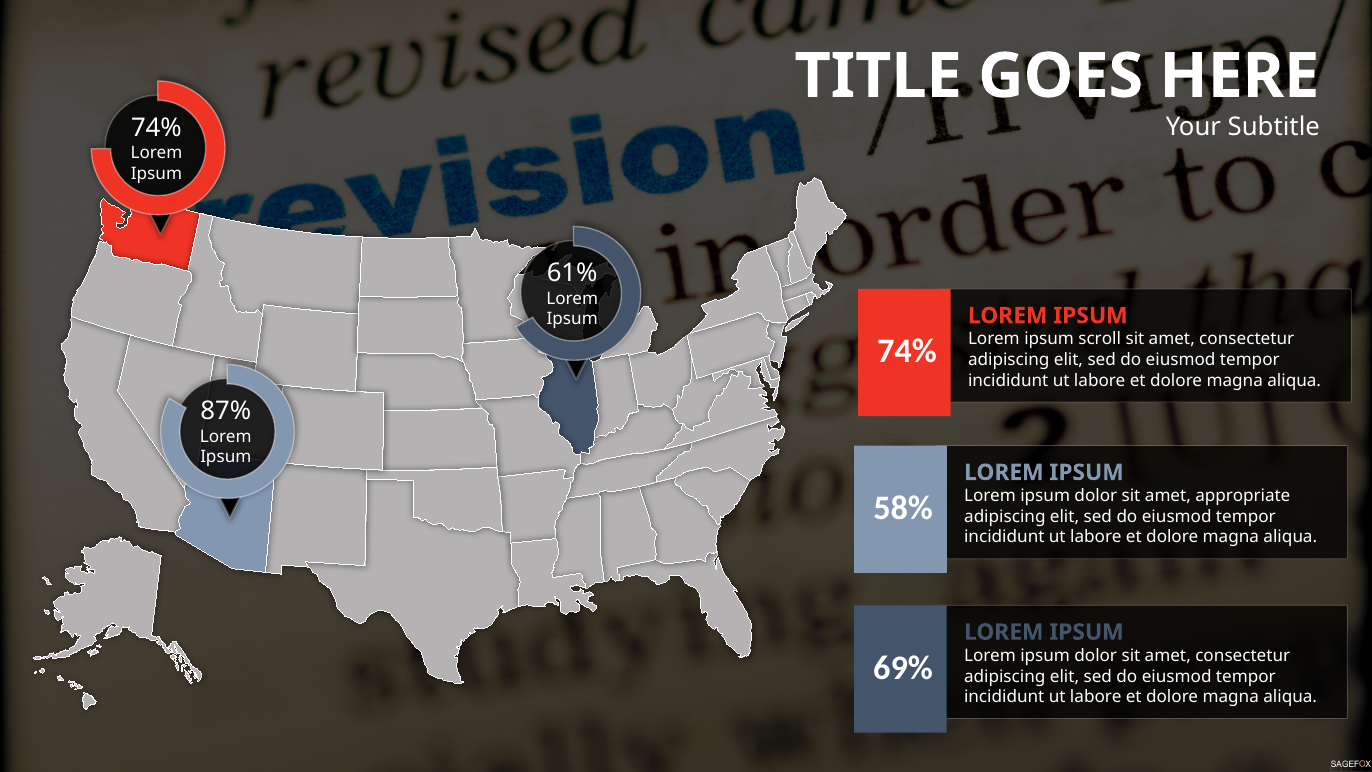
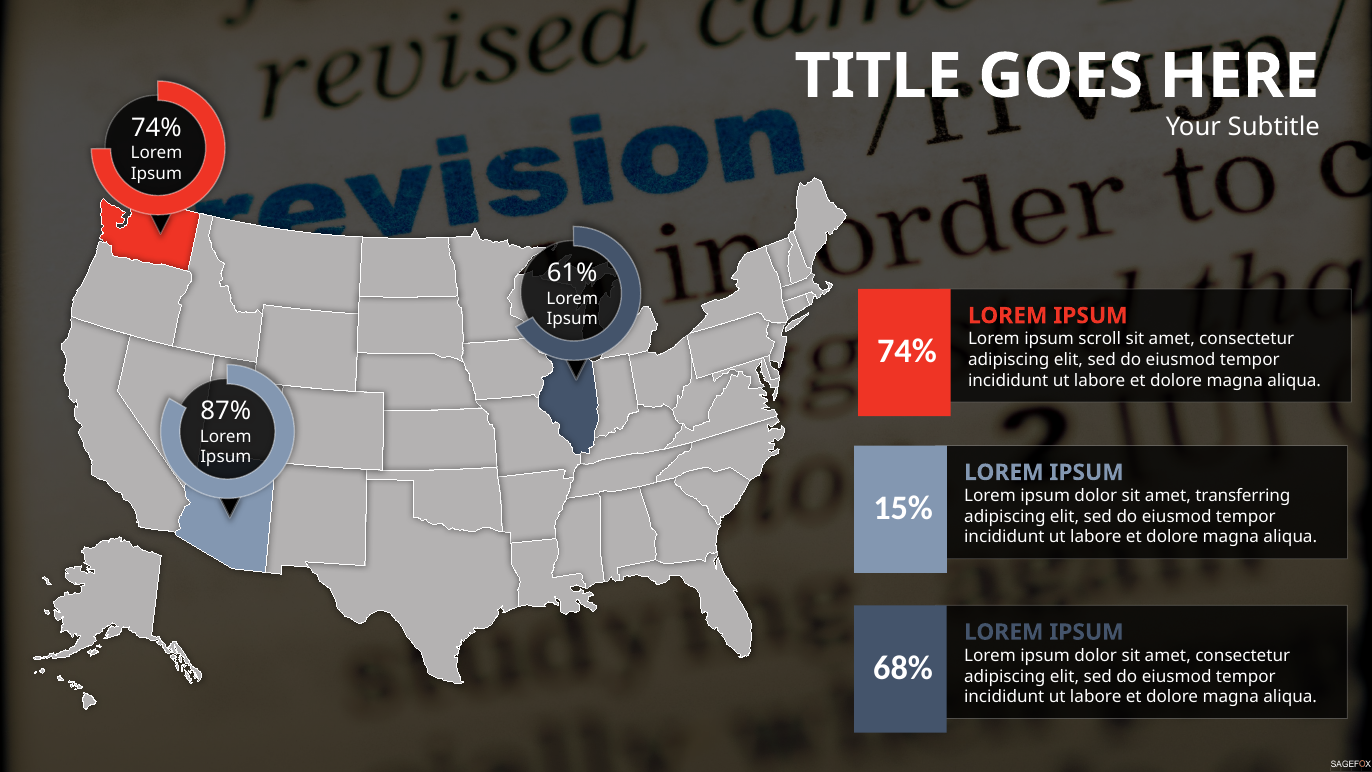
appropriate: appropriate -> transferring
58%: 58% -> 15%
69%: 69% -> 68%
